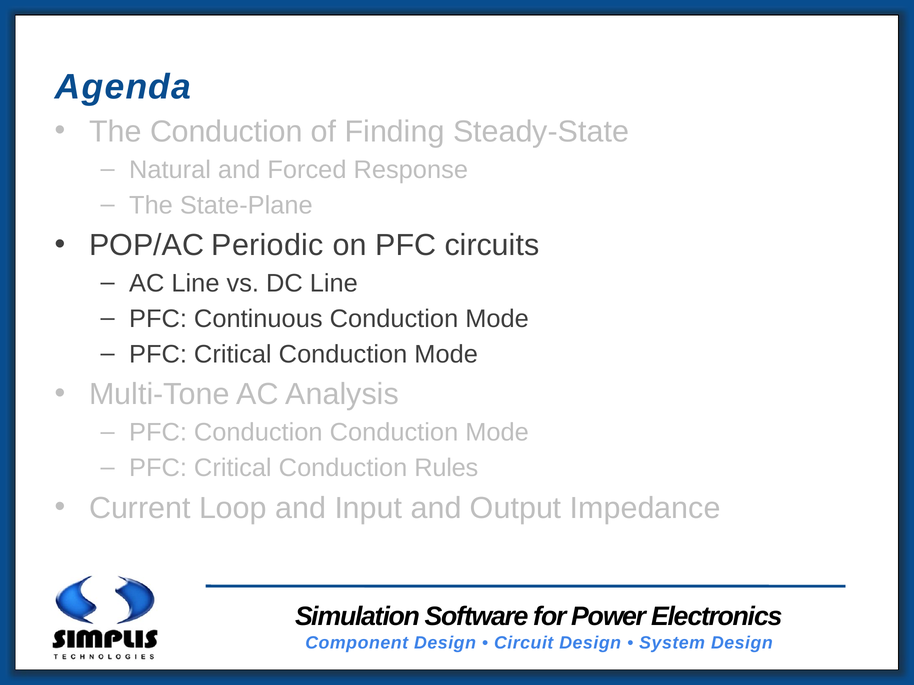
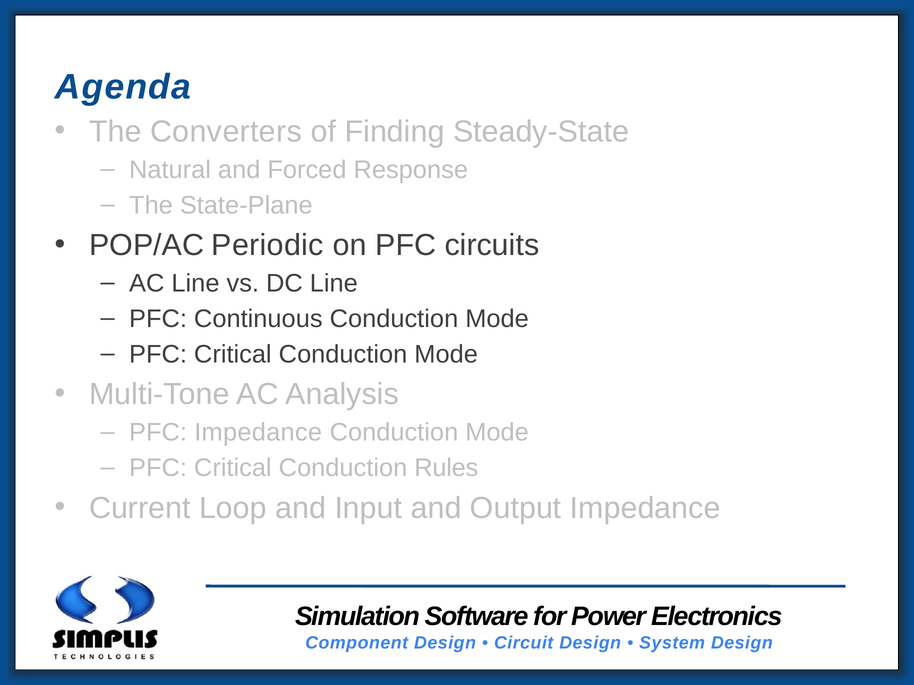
The Conduction: Conduction -> Converters
PFC Conduction: Conduction -> Impedance
